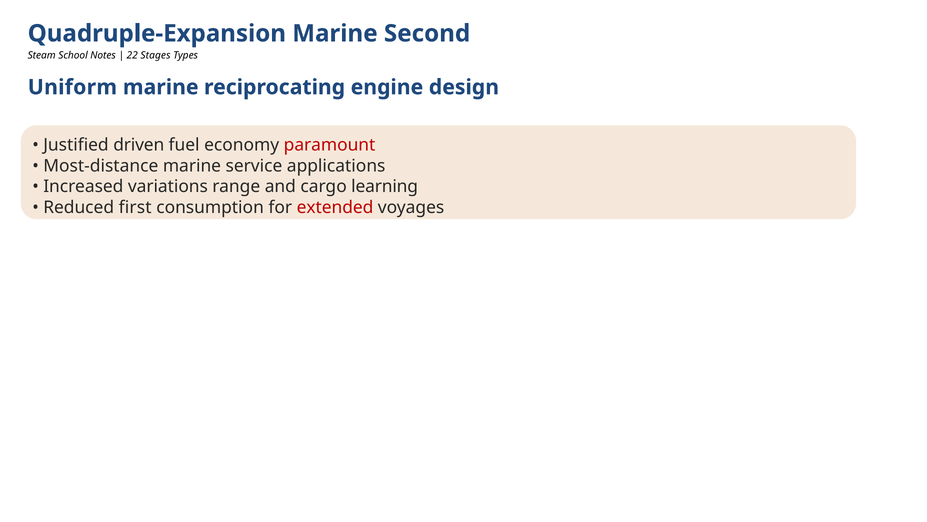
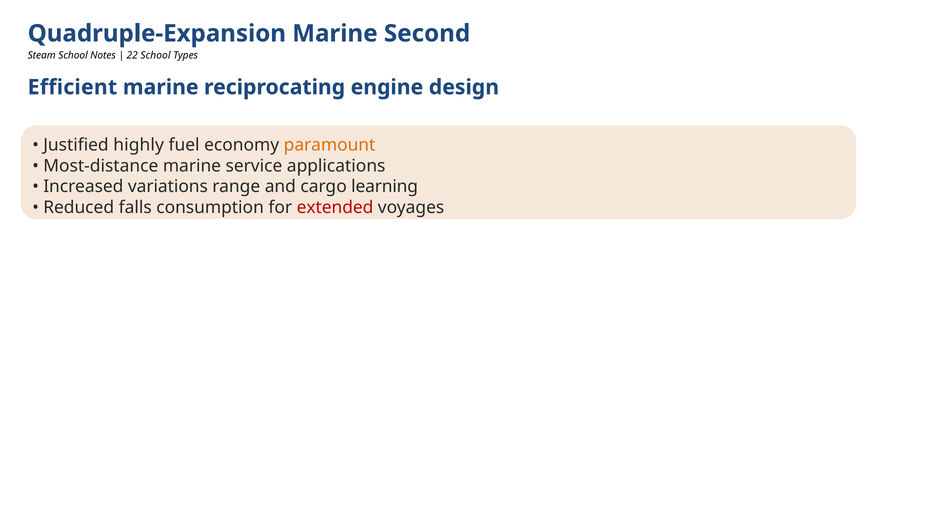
22 Stages: Stages -> School
Uniform: Uniform -> Efficient
driven: driven -> highly
paramount colour: red -> orange
first: first -> falls
